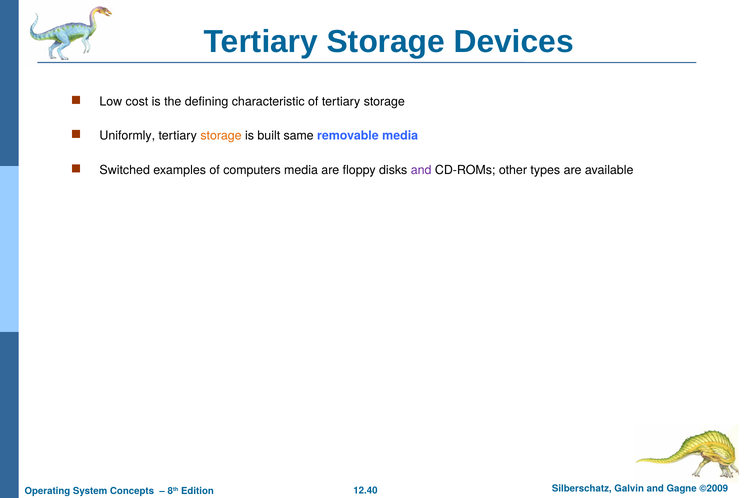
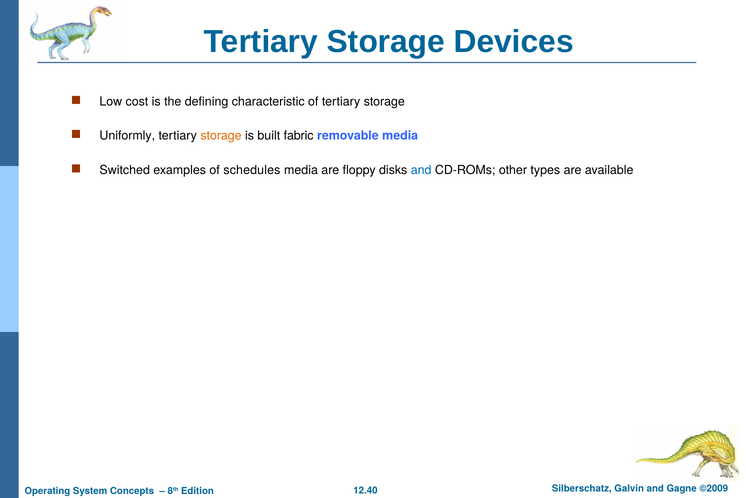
same: same -> fabric
computers: computers -> schedules
and at (421, 170) colour: purple -> blue
